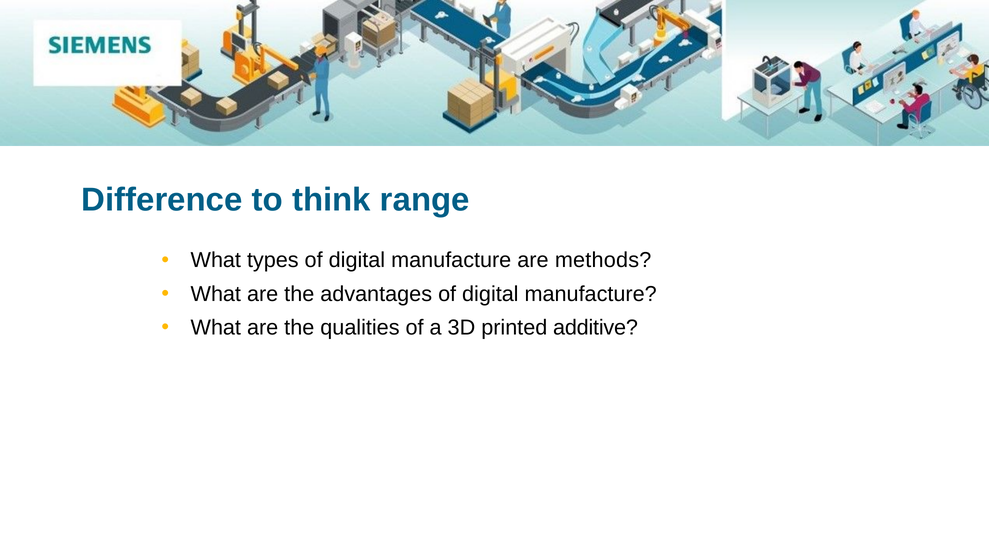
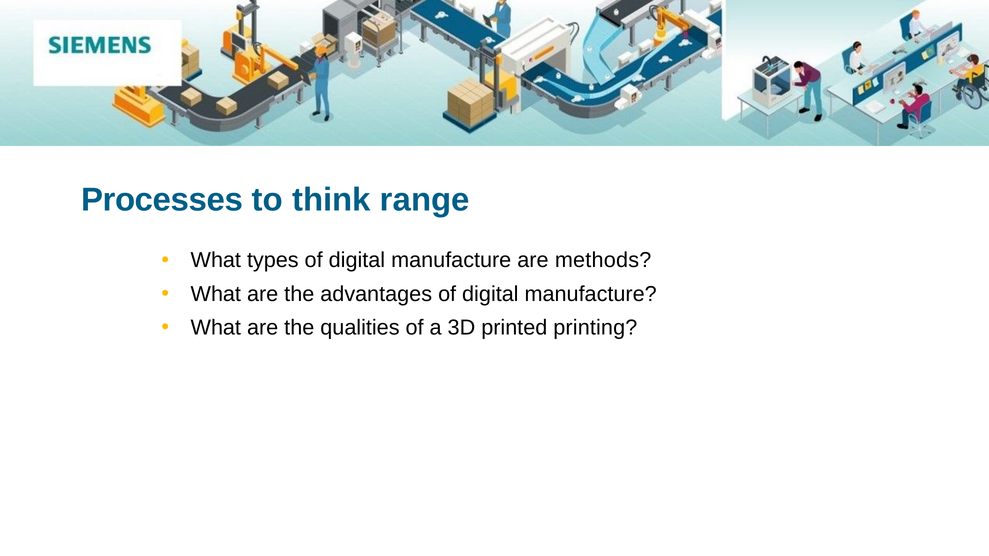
Difference: Difference -> Processes
additive: additive -> printing
